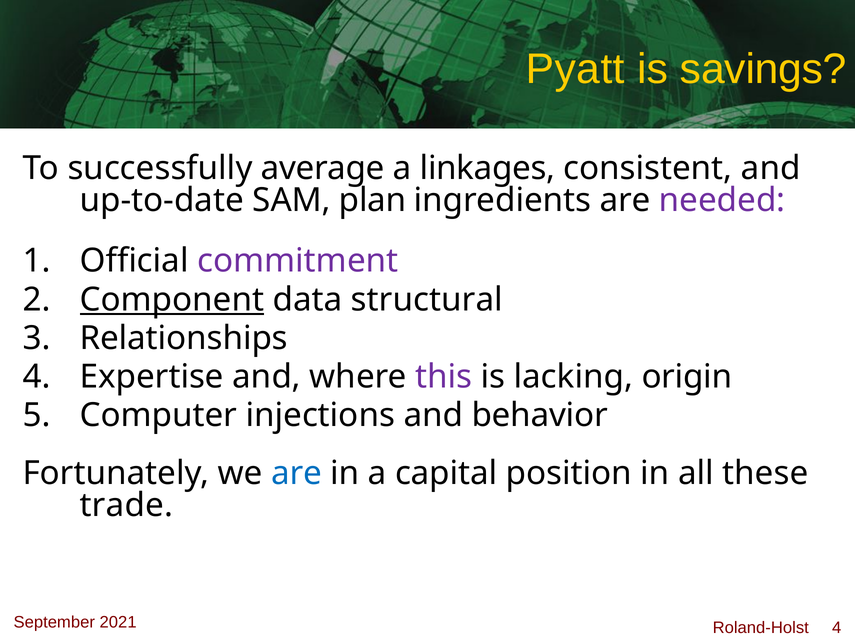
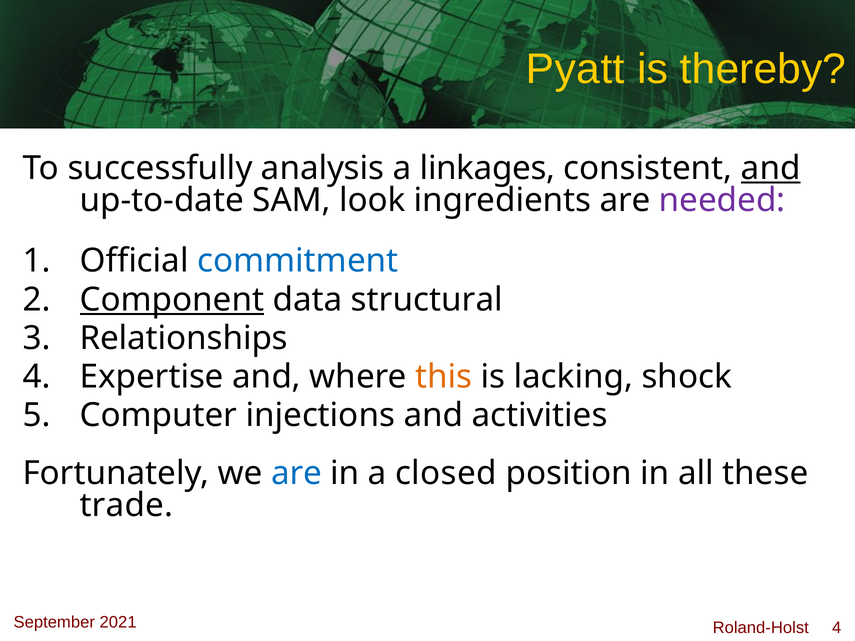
savings: savings -> thereby
average: average -> analysis
and at (771, 168) underline: none -> present
plan: plan -> look
commitment colour: purple -> blue
this colour: purple -> orange
origin: origin -> shock
behavior: behavior -> activities
capital: capital -> closed
